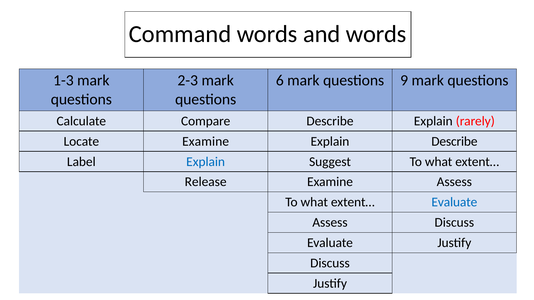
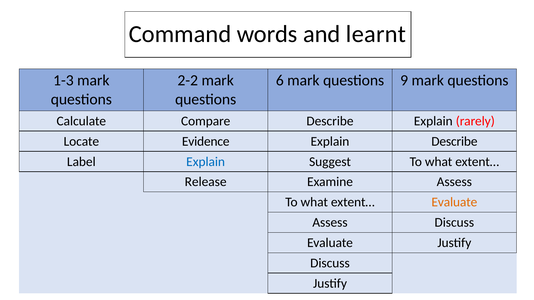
and words: words -> learnt
2-3: 2-3 -> 2-2
Locate Examine: Examine -> Evidence
Evaluate at (454, 202) colour: blue -> orange
